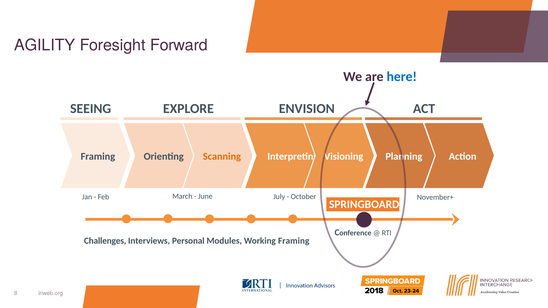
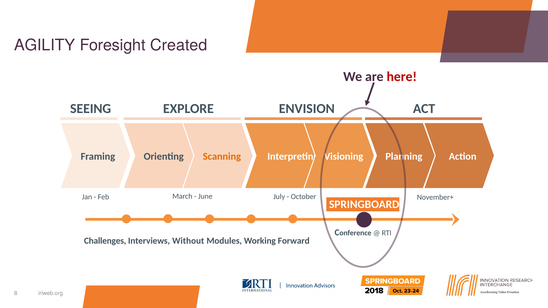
Forward: Forward -> Created
here colour: blue -> red
Personal: Personal -> Without
Working Framing: Framing -> Forward
